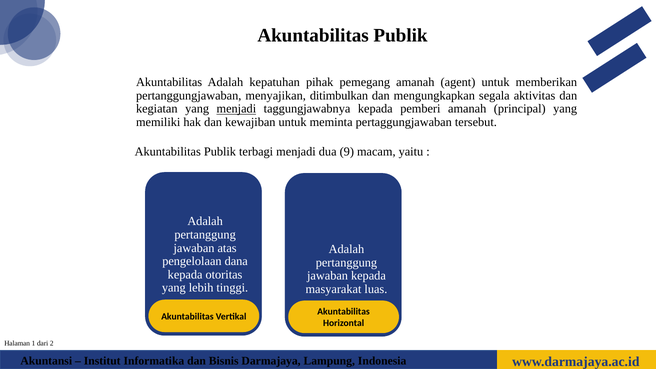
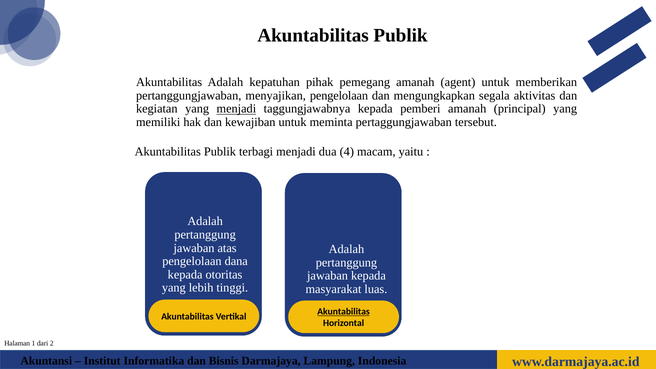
menyajikan ditimbulkan: ditimbulkan -> pengelolaan
9: 9 -> 4
Akuntabilitas at (344, 312) underline: none -> present
